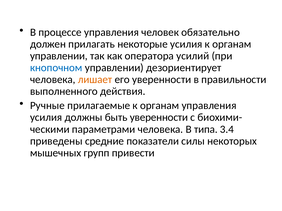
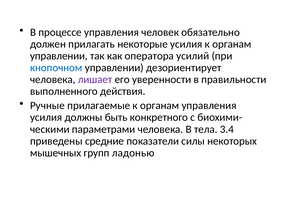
лишает colour: orange -> purple
быть уверенности: уверенности -> конкретного
типа: типа -> тела
привести: привести -> ладонью
